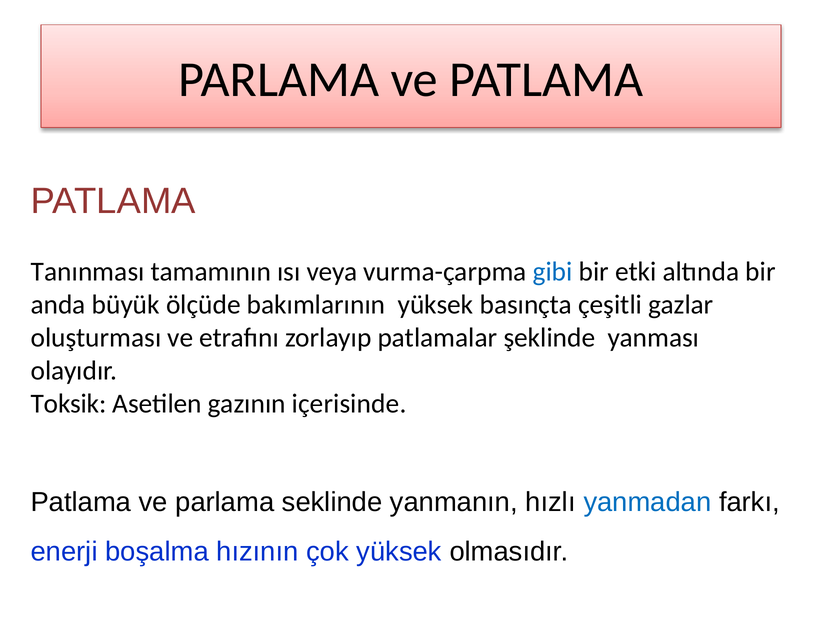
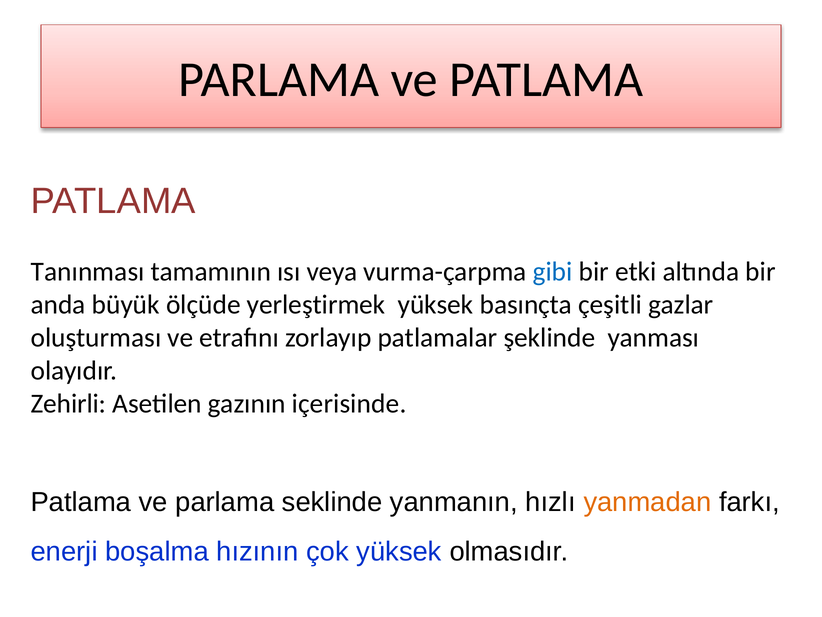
bakımlarının: bakımlarının -> yerleştirmek
Toksik: Toksik -> Zehirli
yanmadan colour: blue -> orange
